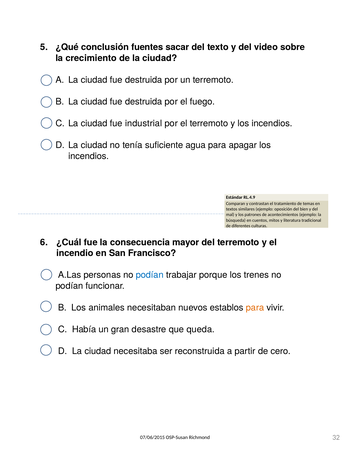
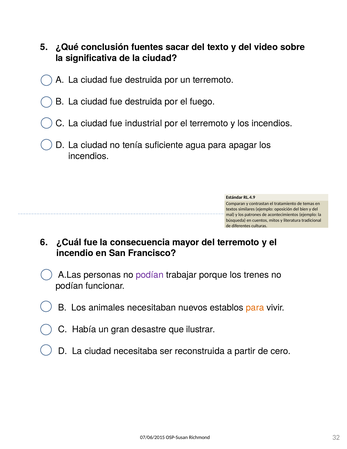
crecimiento: crecimiento -> significativa
podían at (150, 275) colour: blue -> purple
queda: queda -> ilustrar
